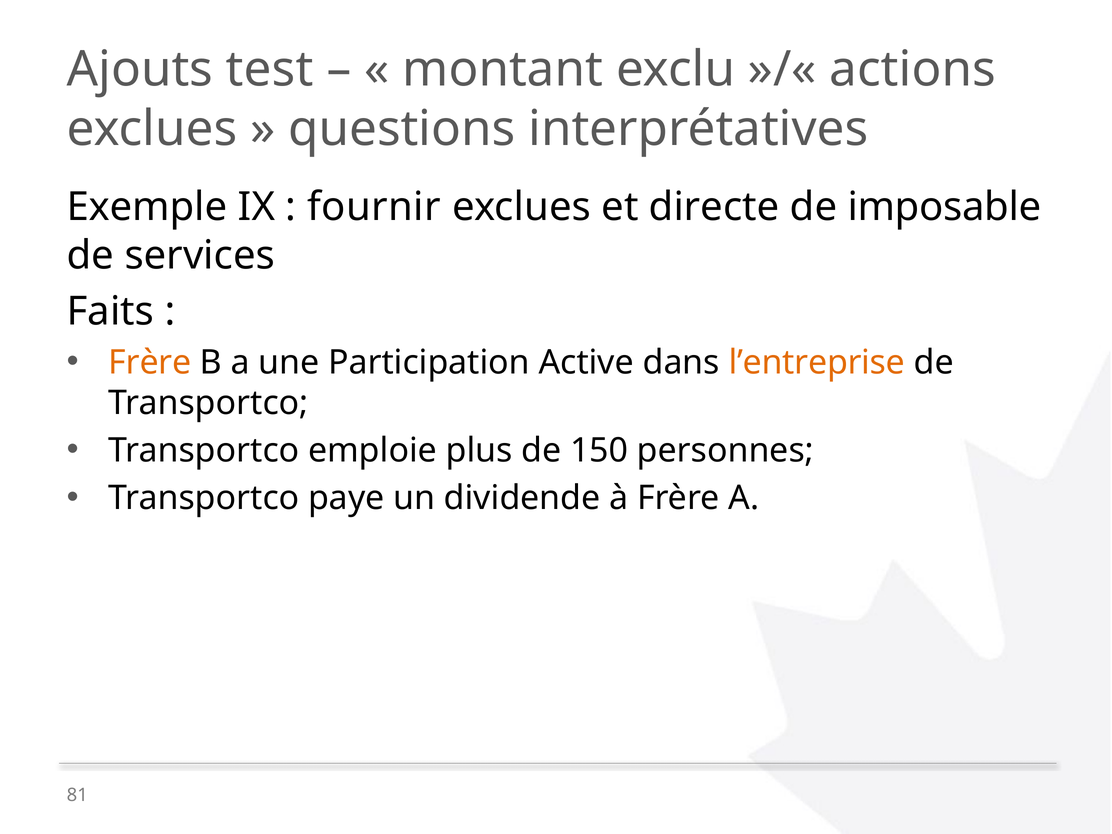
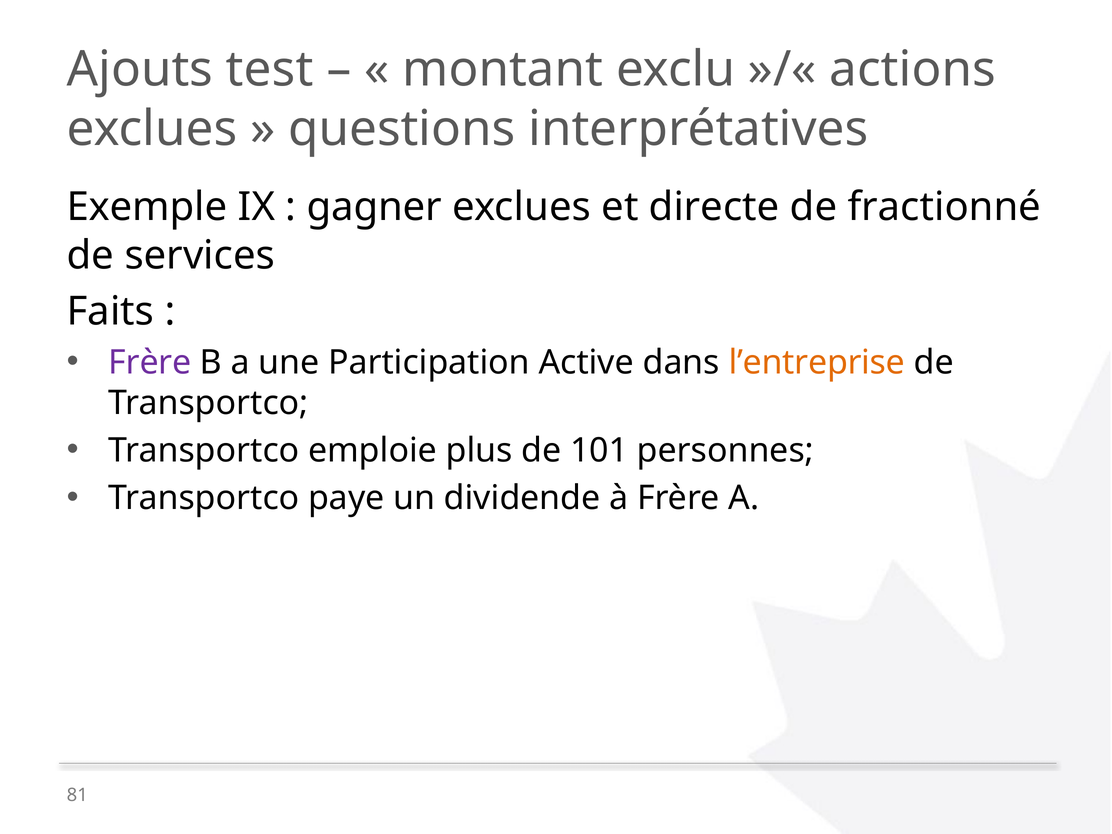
fournir: fournir -> gagner
imposable: imposable -> fractionné
Frère at (150, 362) colour: orange -> purple
150: 150 -> 101
